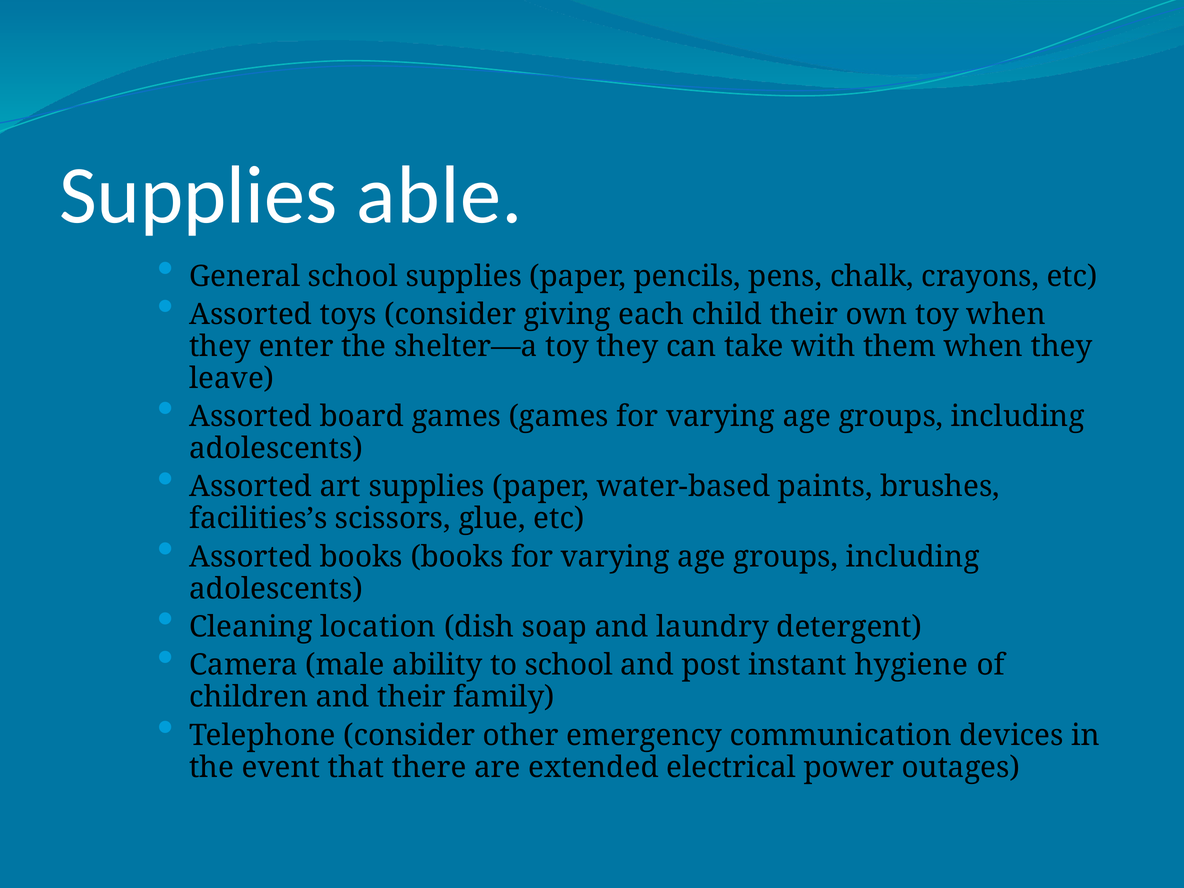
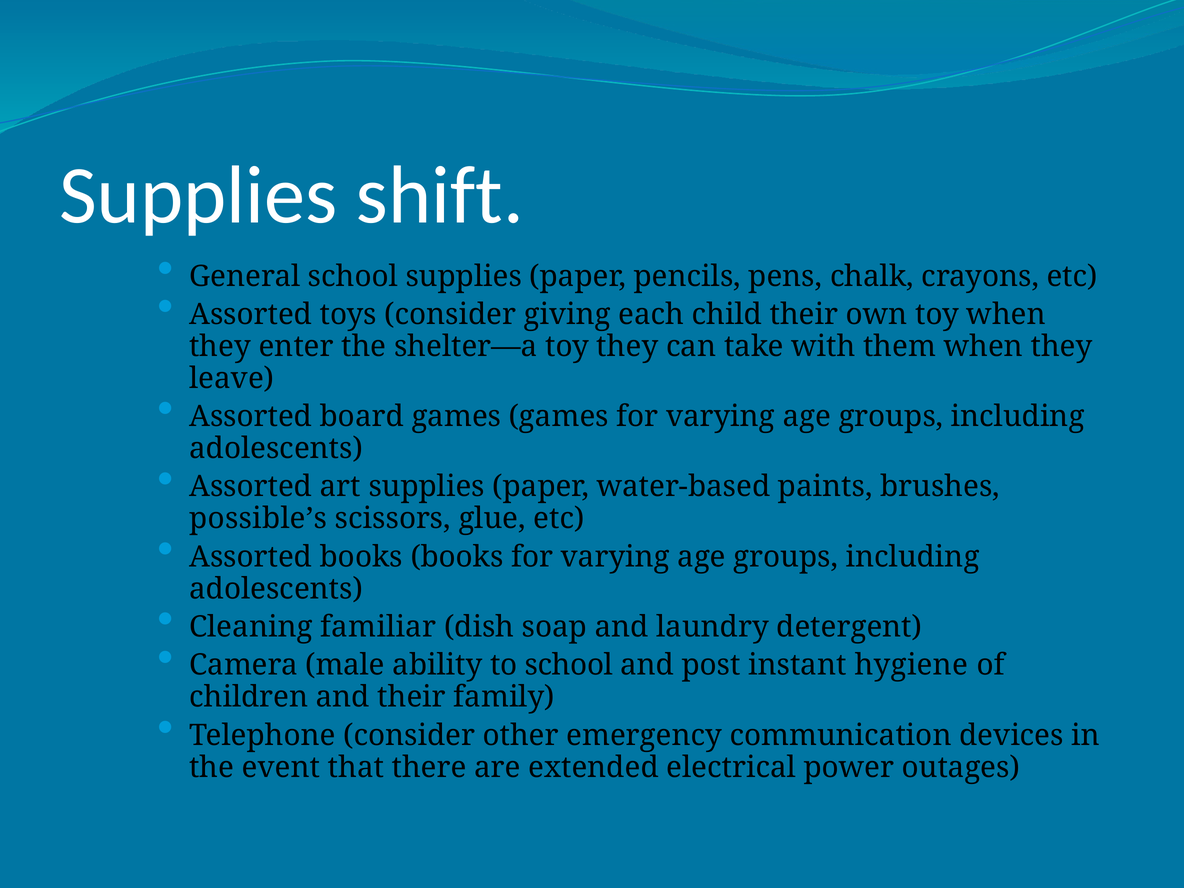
able: able -> shift
facilities’s: facilities’s -> possible’s
location: location -> familiar
